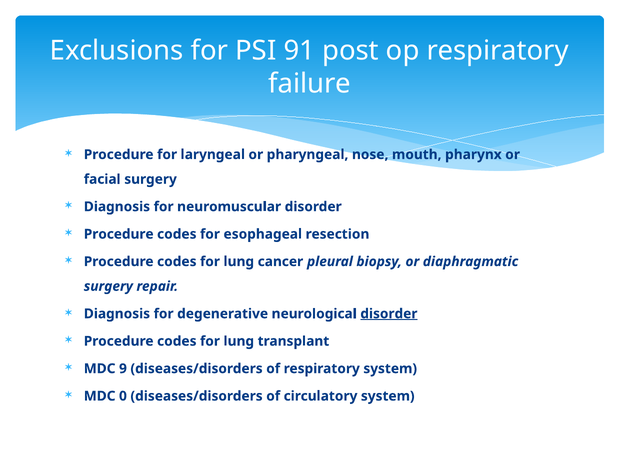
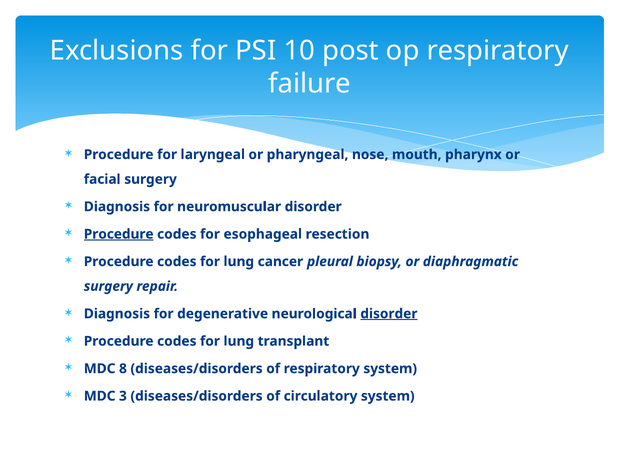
91: 91 -> 10
Procedure at (119, 234) underline: none -> present
9: 9 -> 8
0: 0 -> 3
